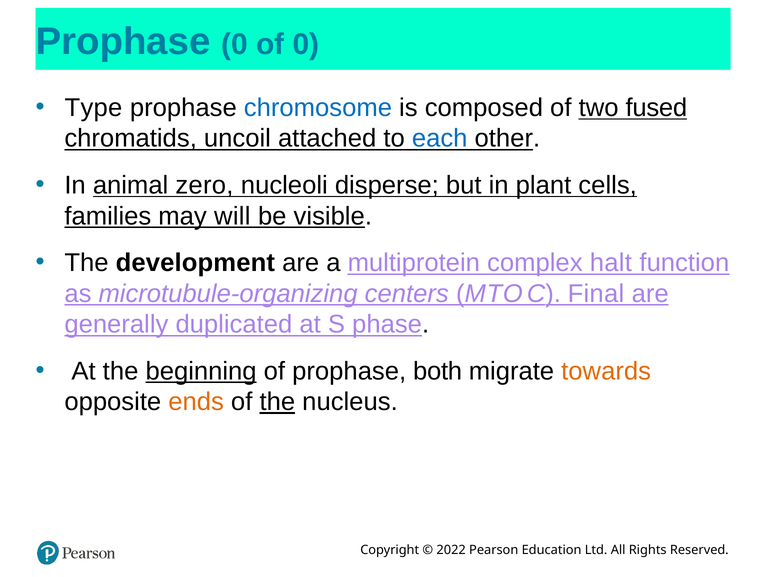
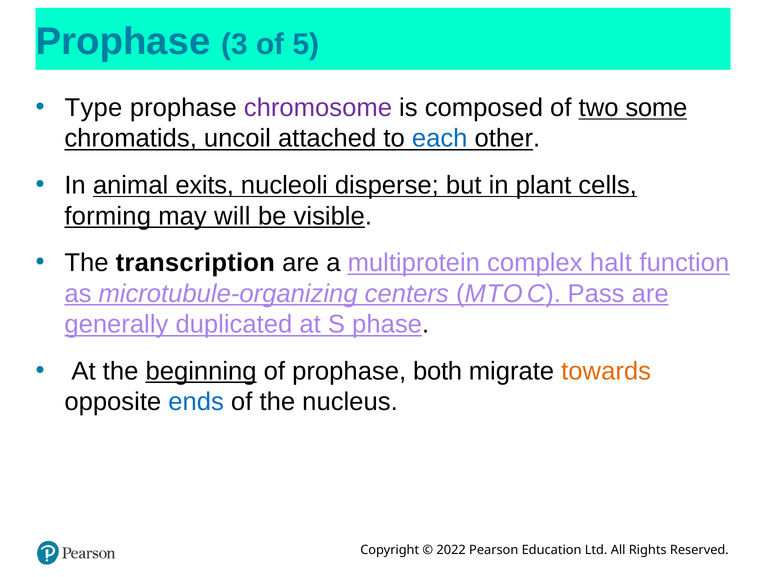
Prophase 0: 0 -> 3
of 0: 0 -> 5
chromosome colour: blue -> purple
fused: fused -> some
zero: zero -> exits
families: families -> forming
development: development -> transcription
Final: Final -> Pass
ends colour: orange -> blue
the at (277, 402) underline: present -> none
